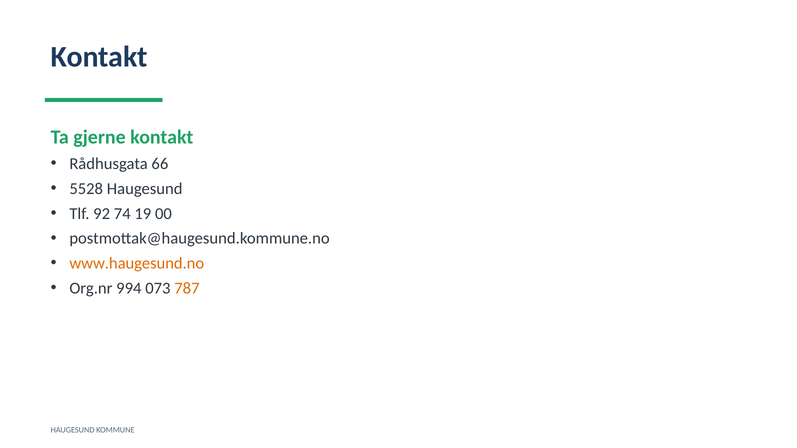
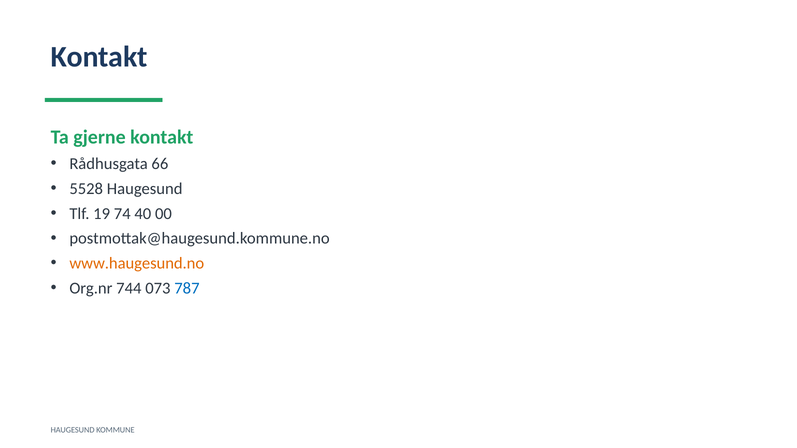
92: 92 -> 19
19: 19 -> 40
994: 994 -> 744
787 colour: orange -> blue
